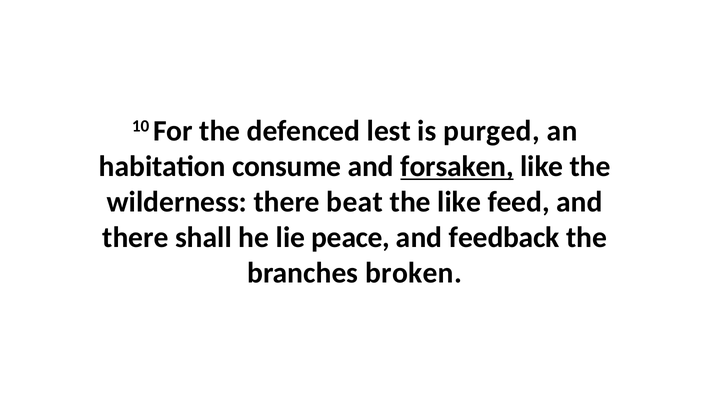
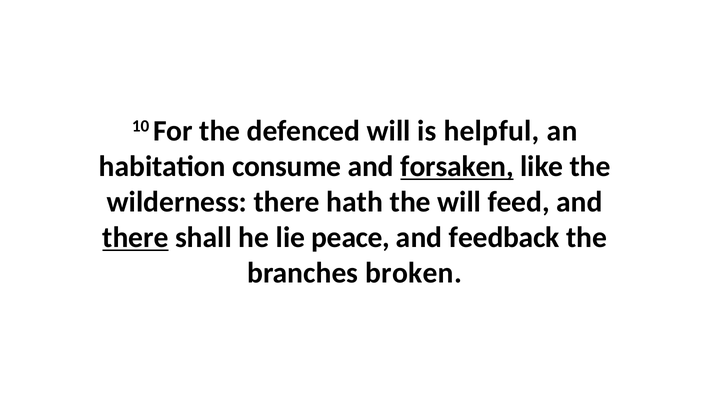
defenced lest: lest -> will
purged: purged -> helpful
beat: beat -> hath
the like: like -> will
there at (135, 237) underline: none -> present
